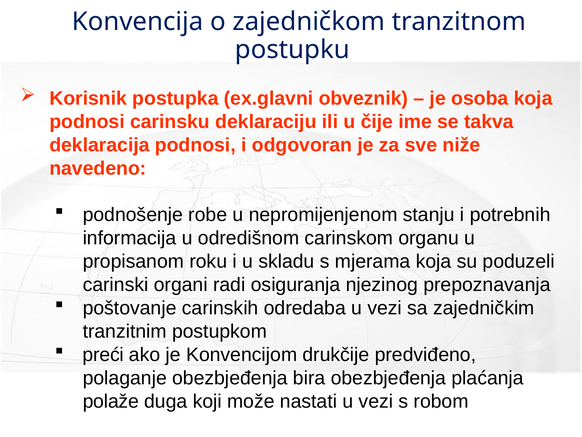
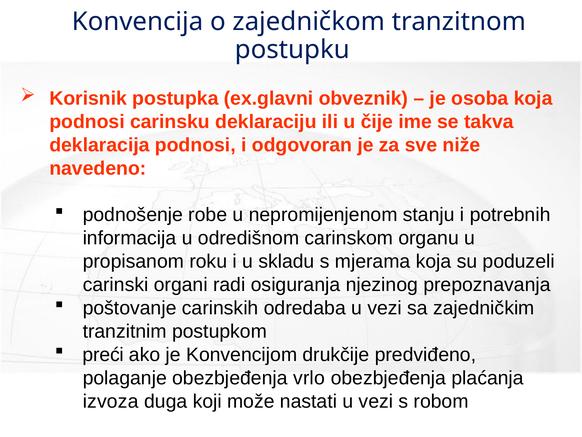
bira: bira -> vrlo
polaže: polaže -> izvoza
